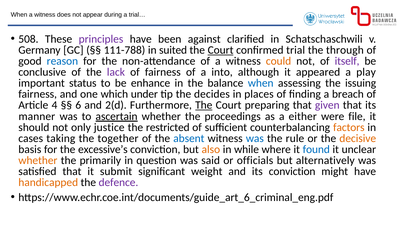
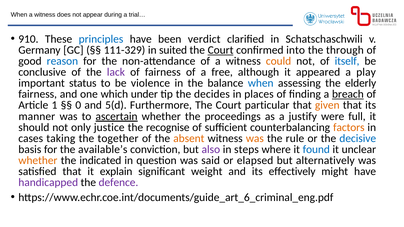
508: 508 -> 910
principles colour: purple -> blue
against: against -> verdict
111-788: 111-788 -> 111-329
trial: trial -> into
itself colour: purple -> blue
into: into -> free
enhance: enhance -> violence
issuing: issuing -> elderly
breach underline: none -> present
4: 4 -> 1
6: 6 -> 0
2(d: 2(d -> 5(d
The at (204, 105) underline: present -> none
preparing: preparing -> particular
given colour: purple -> orange
either: either -> justify
file: file -> full
restricted: restricted -> recognise
absent colour: blue -> orange
was at (255, 139) colour: blue -> orange
decisive colour: orange -> blue
excessive’s: excessive’s -> available’s
also colour: orange -> purple
while: while -> steps
primarily: primarily -> indicated
officials: officials -> elapsed
submit: submit -> explain
its conviction: conviction -> effectively
handicapped colour: orange -> purple
